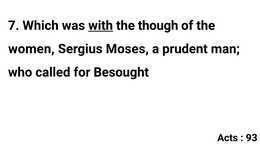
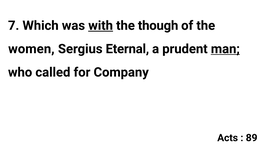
Moses: Moses -> Eternal
man underline: none -> present
Besought: Besought -> Company
93: 93 -> 89
